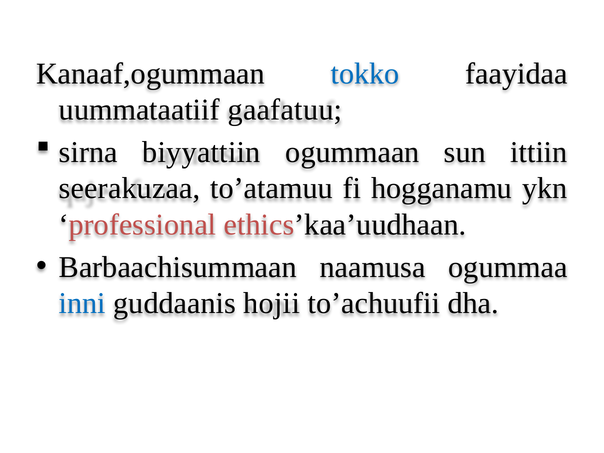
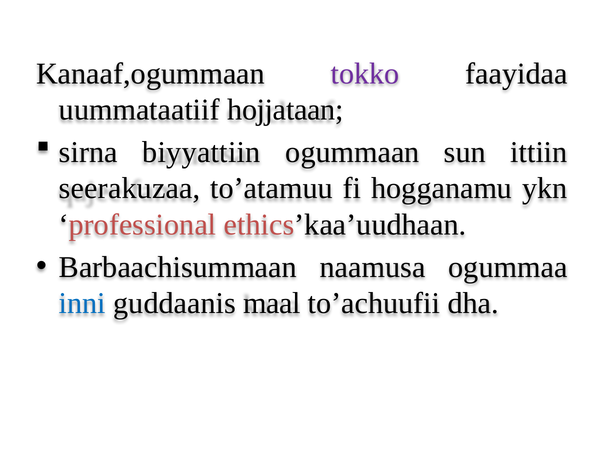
tokko colour: blue -> purple
gaafatuu: gaafatuu -> hojjataan
hojii: hojii -> maal
